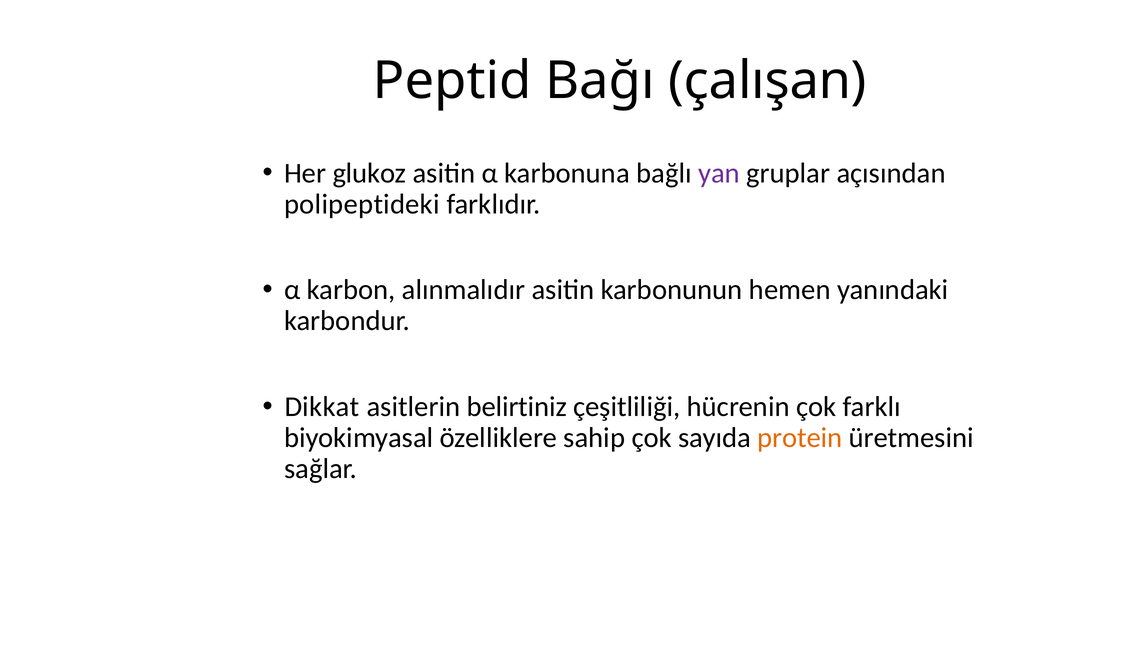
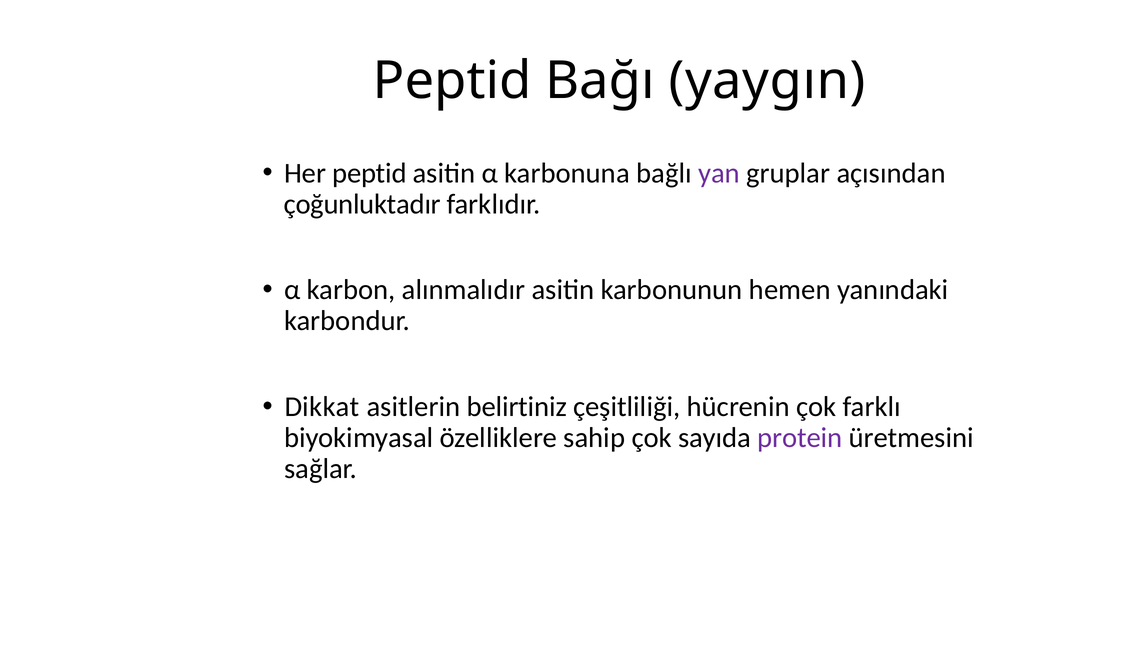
çalışan: çalışan -> yaygın
Her glukoz: glukoz -> peptid
polipeptideki: polipeptideki -> çoğunluktadır
protein colour: orange -> purple
